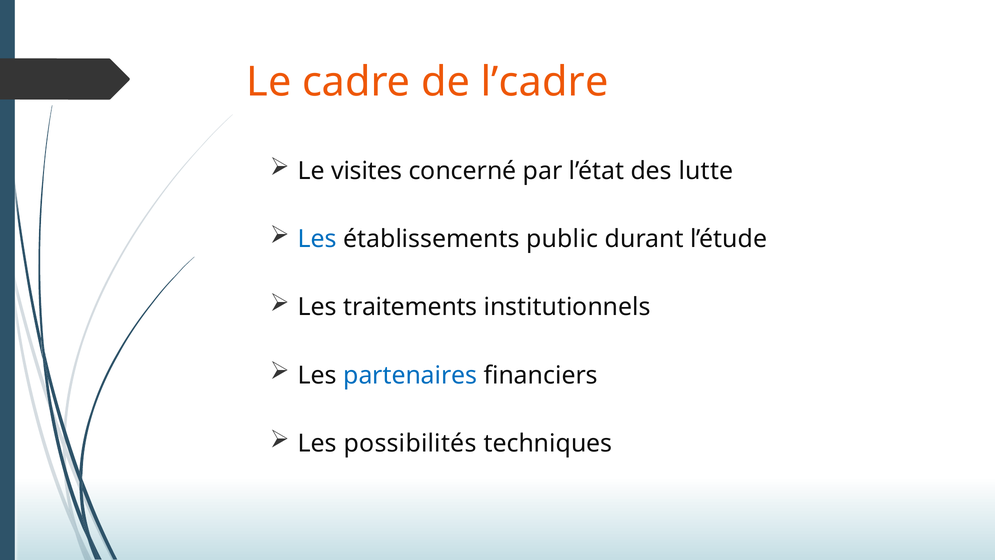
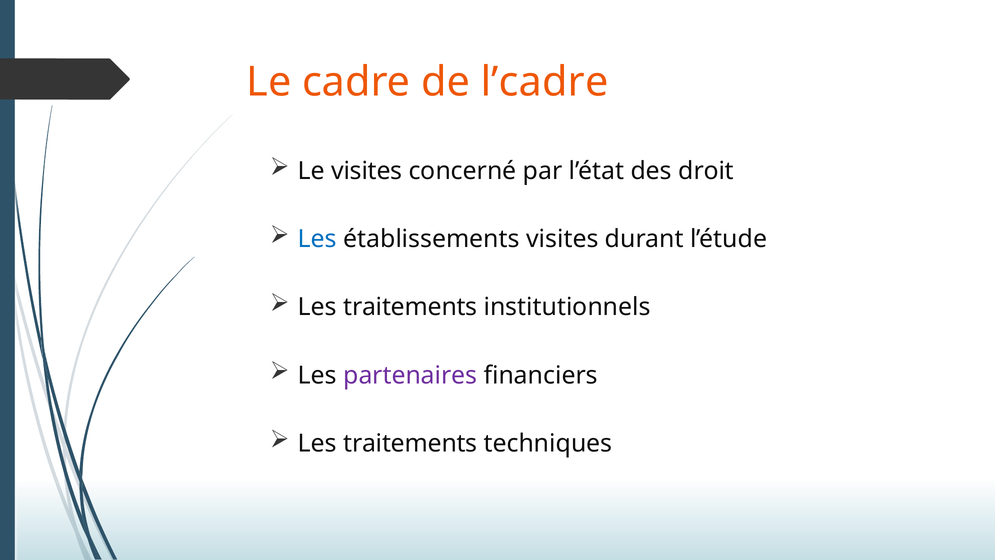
lutte: lutte -> droit
établissements public: public -> visites
partenaires colour: blue -> purple
possibilités at (410, 443): possibilités -> traitements
